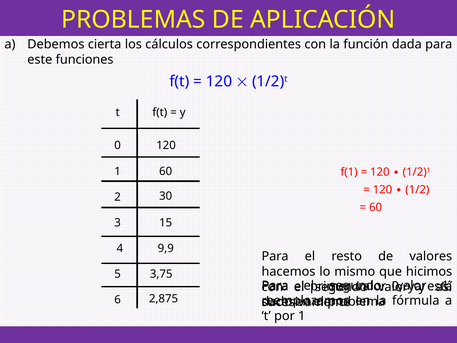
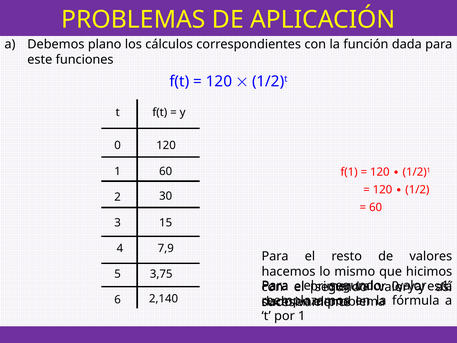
cierta: cierta -> plano
9,9: 9,9 -> 7,9
2,875: 2,875 -> 2,140
